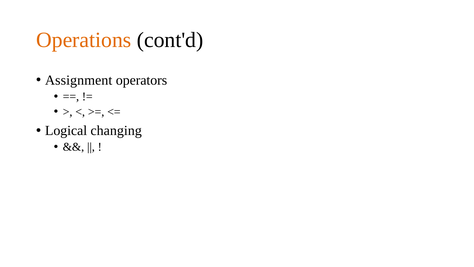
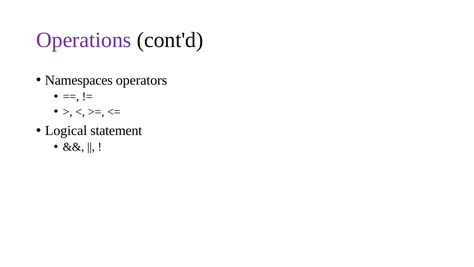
Operations colour: orange -> purple
Assignment: Assignment -> Namespaces
changing: changing -> statement
